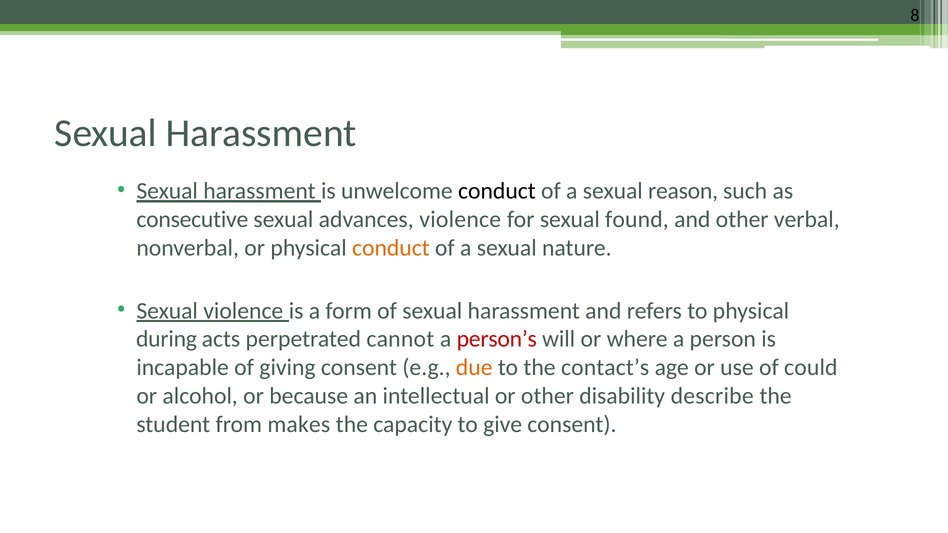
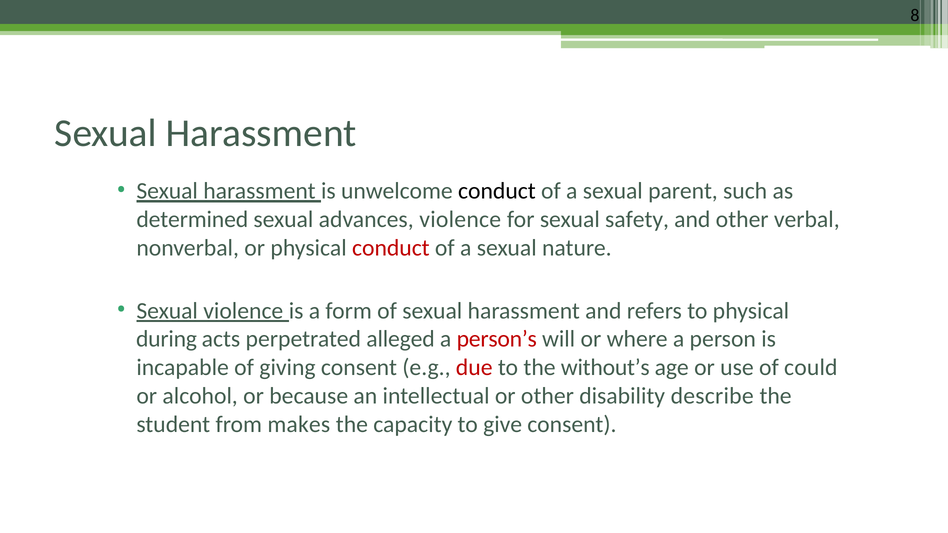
reason: reason -> parent
consecutive: consecutive -> determined
found: found -> safety
conduct at (391, 248) colour: orange -> red
cannot: cannot -> alleged
due colour: orange -> red
contact’s: contact’s -> without’s
